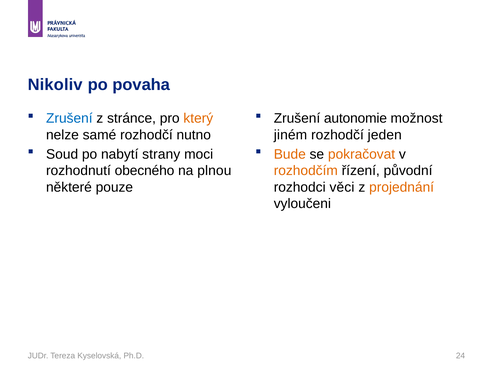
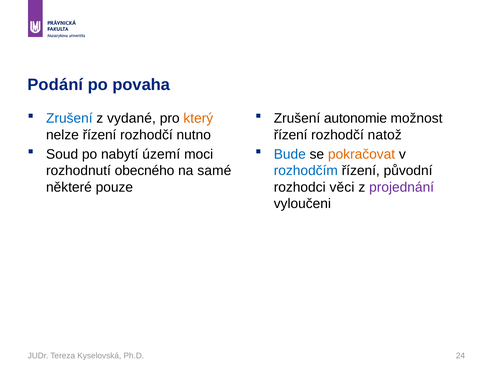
Nikoliv: Nikoliv -> Podání
stránce: stránce -> vydané
nelze samé: samé -> řízení
jiném at (290, 135): jiném -> řízení
jeden: jeden -> natož
strany: strany -> území
Bude colour: orange -> blue
plnou: plnou -> samé
rozhodčím colour: orange -> blue
projednání colour: orange -> purple
